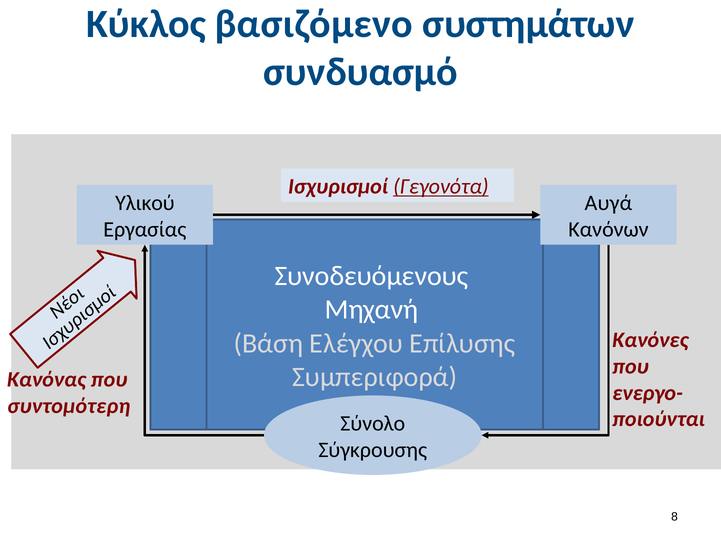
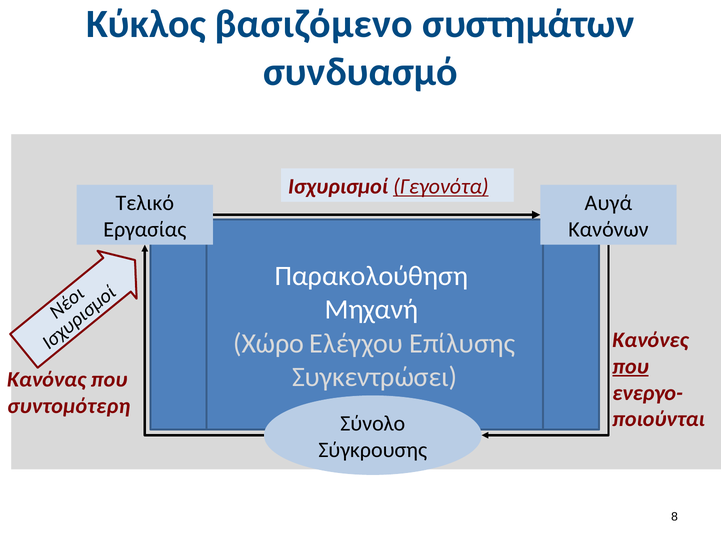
Υλικού: Υλικού -> Τελικό
Συνοδευόμενους: Συνοδευόμενους -> Παρακολούθηση
Βάση: Βάση -> Χώρο
που at (631, 366) underline: none -> present
Συμπεριφορά: Συμπεριφορά -> Συγκεντρώσει
